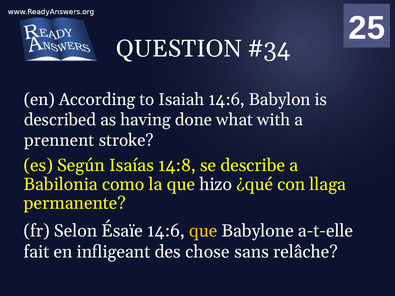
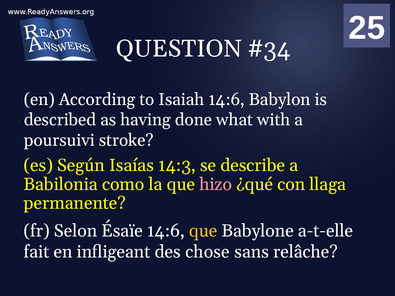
prennent: prennent -> poursuivi
14:8: 14:8 -> 14:3
hizo colour: white -> pink
